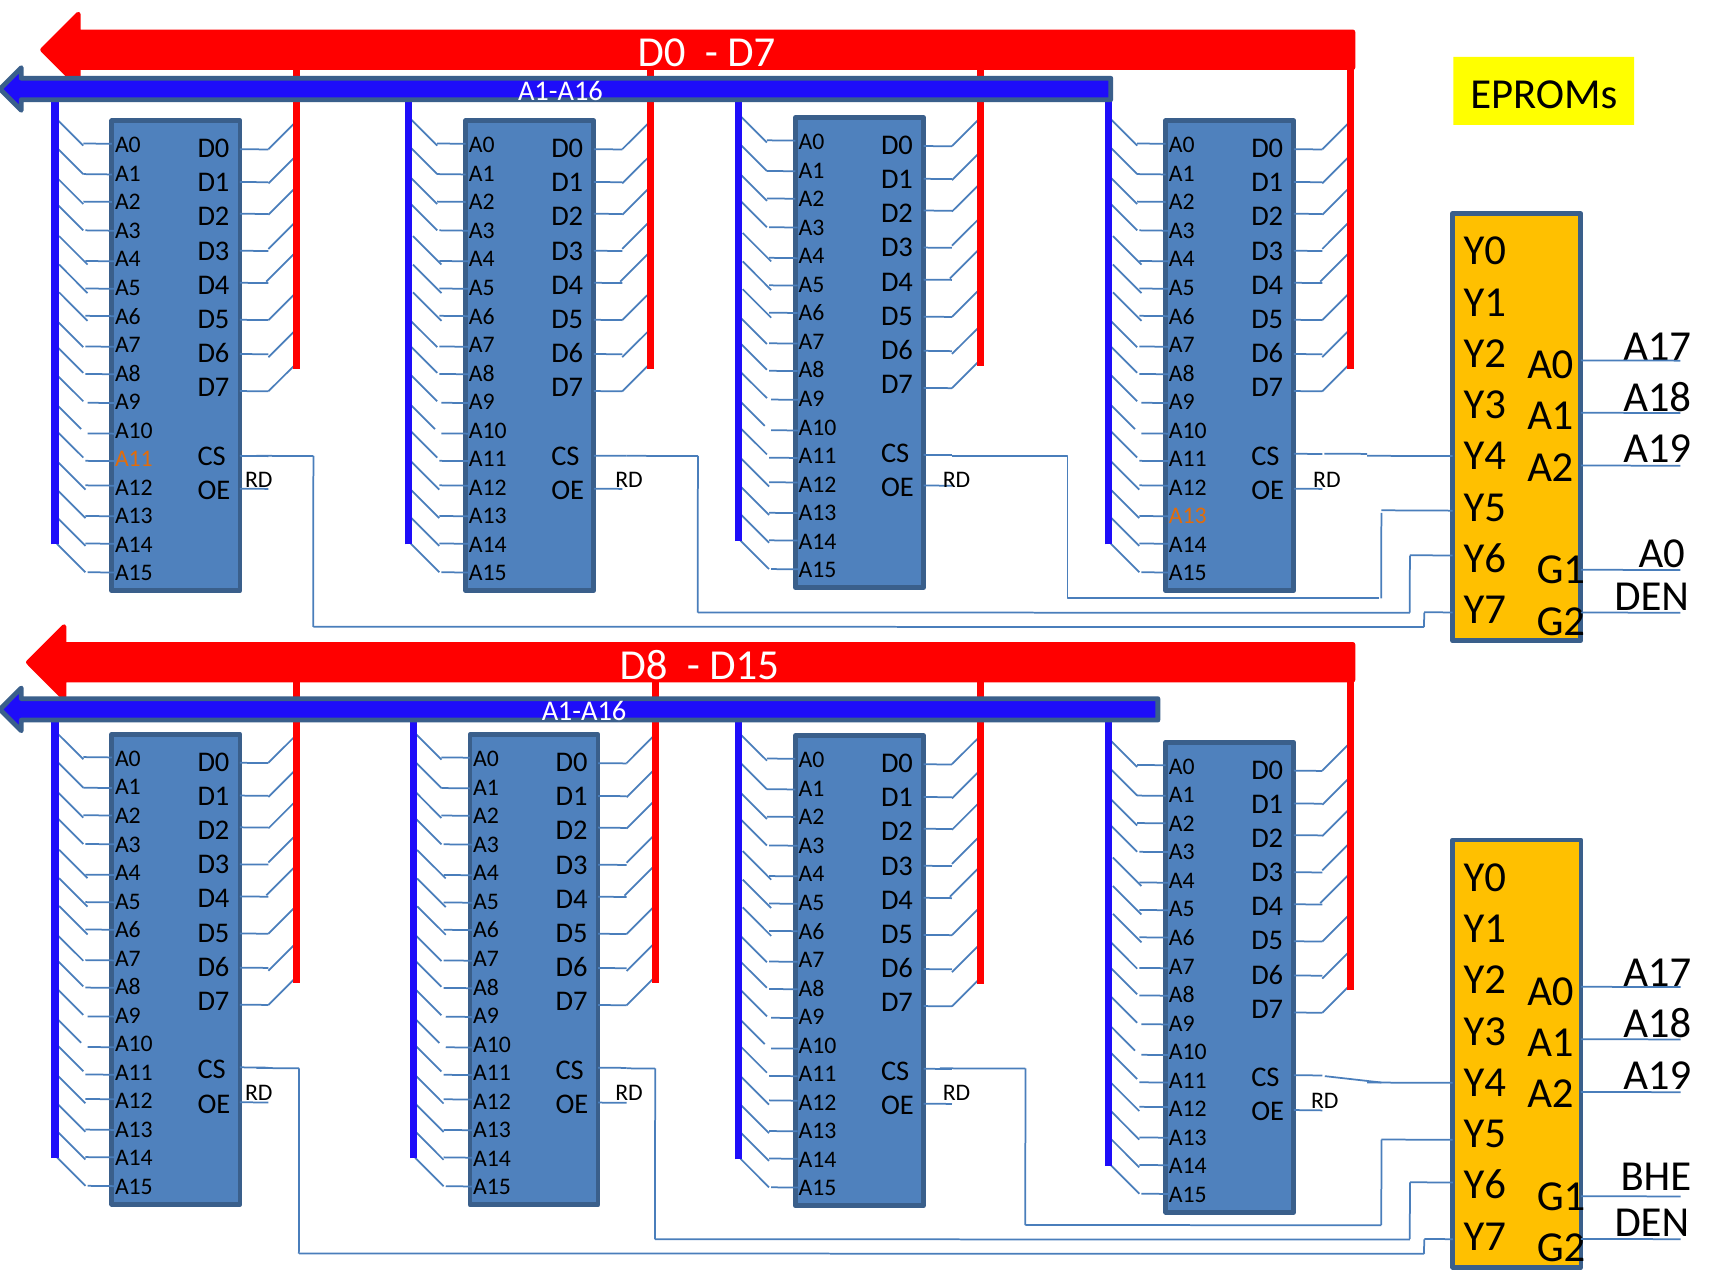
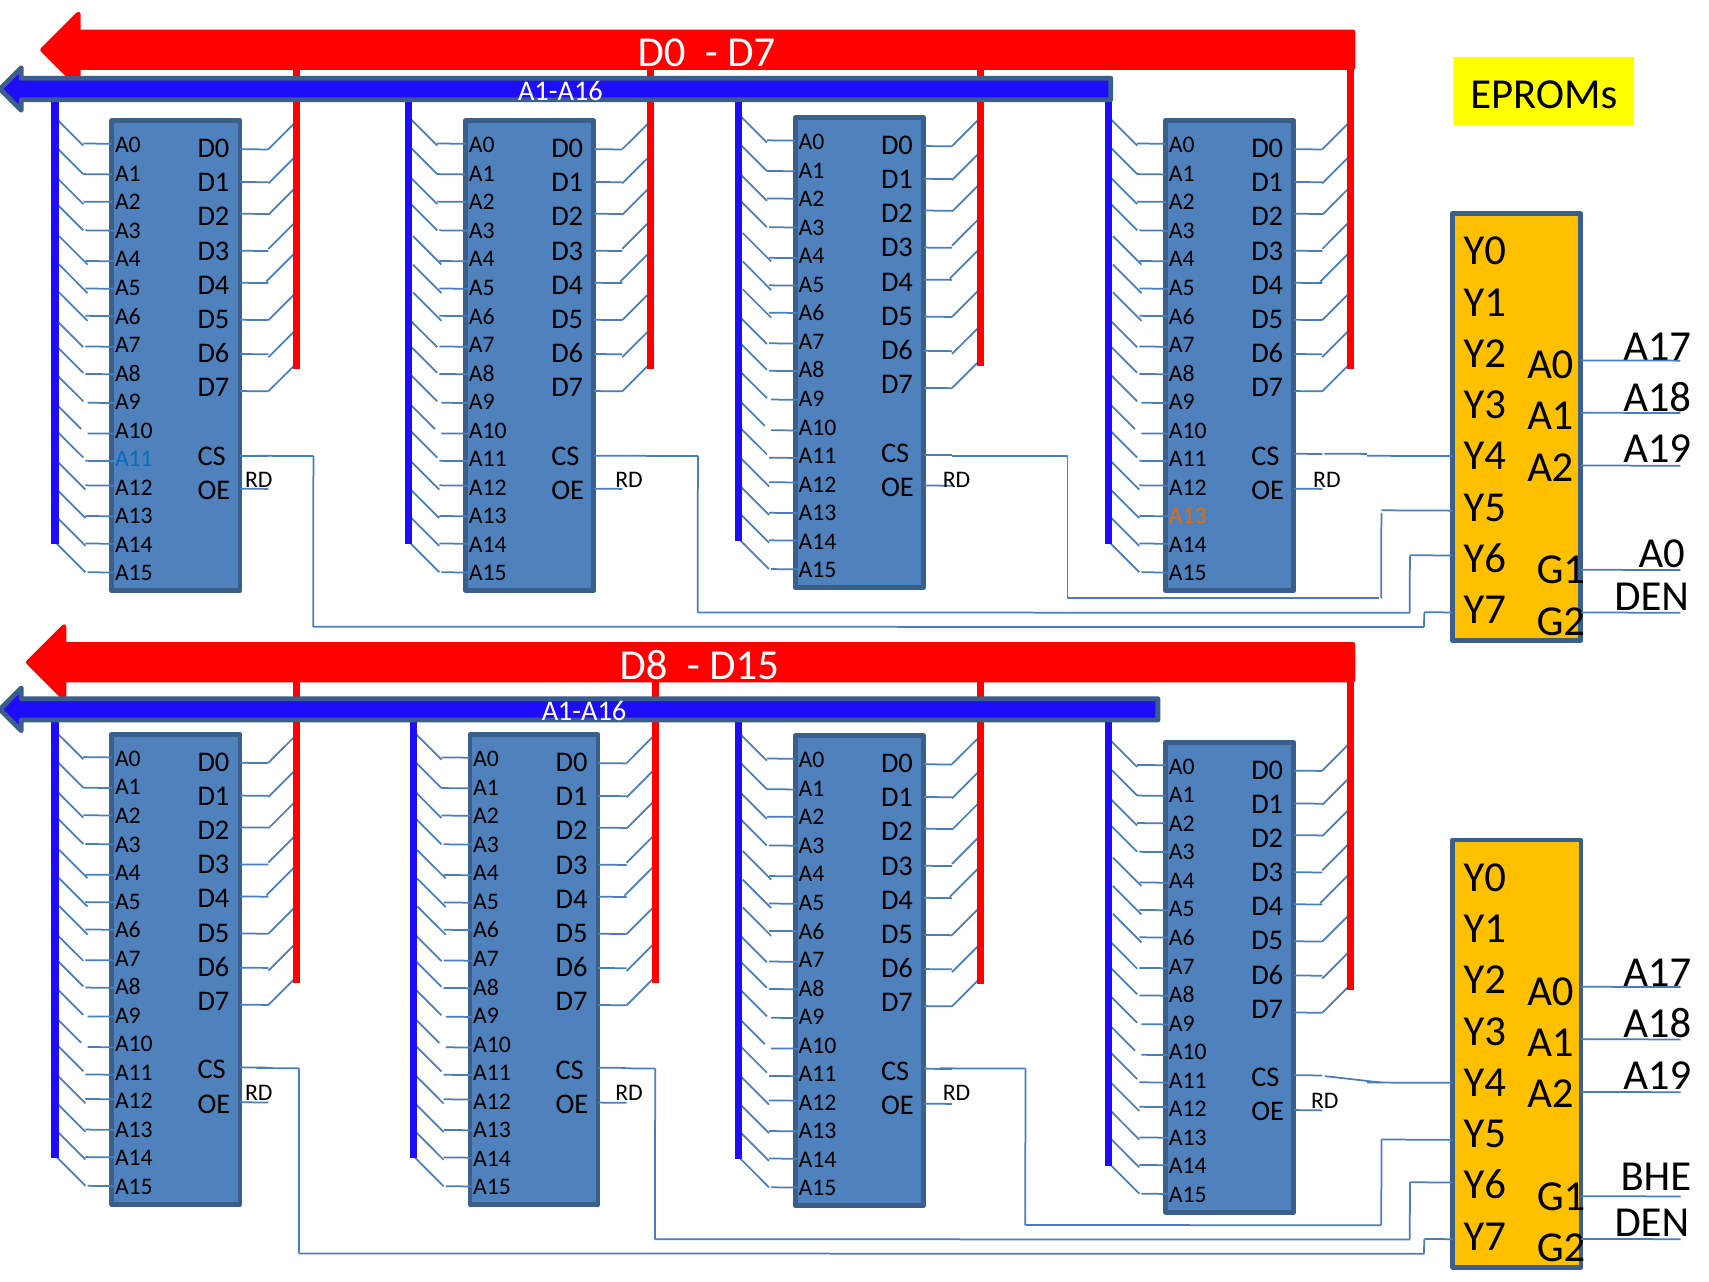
A11 at (134, 459) colour: orange -> blue
